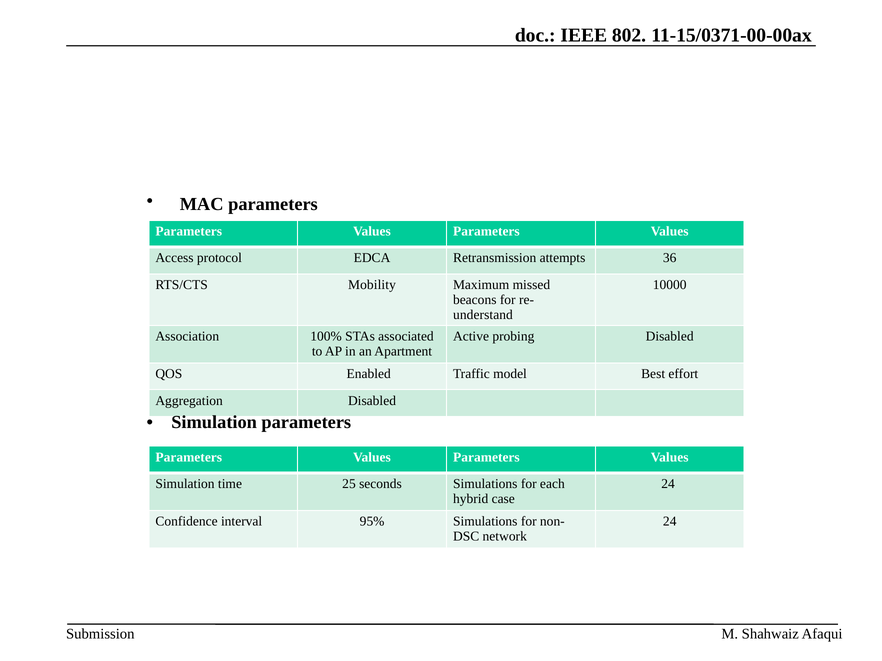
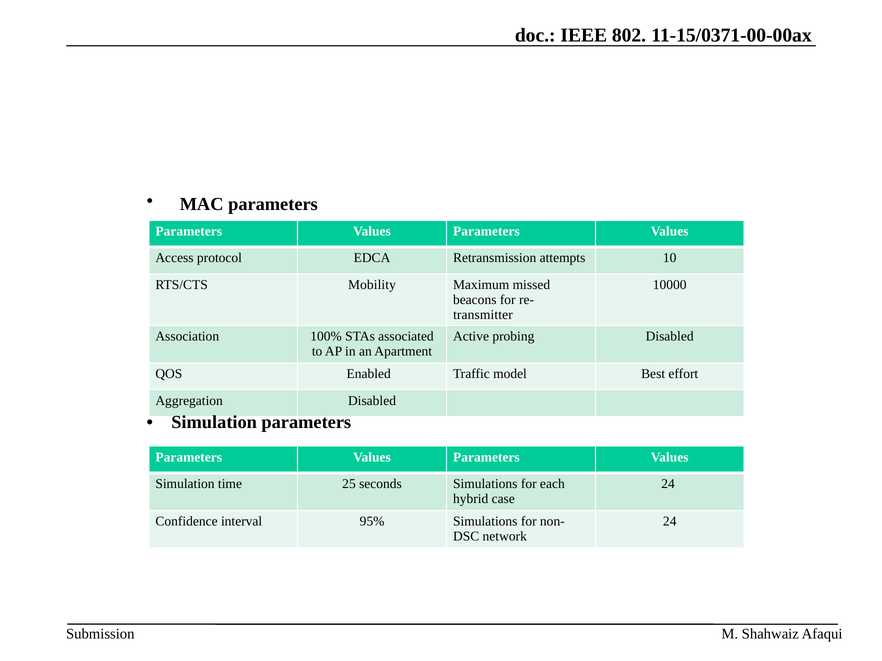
36: 36 -> 10
understand: understand -> transmitter
